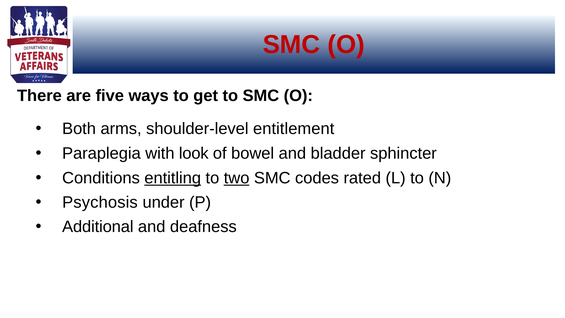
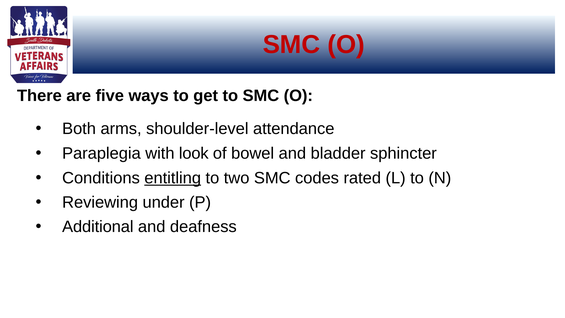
entitlement: entitlement -> attendance
two underline: present -> none
Psychosis: Psychosis -> Reviewing
